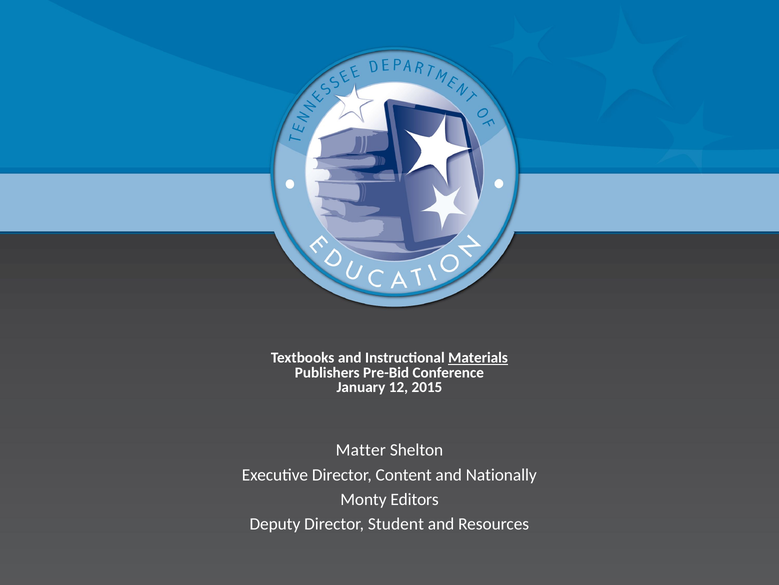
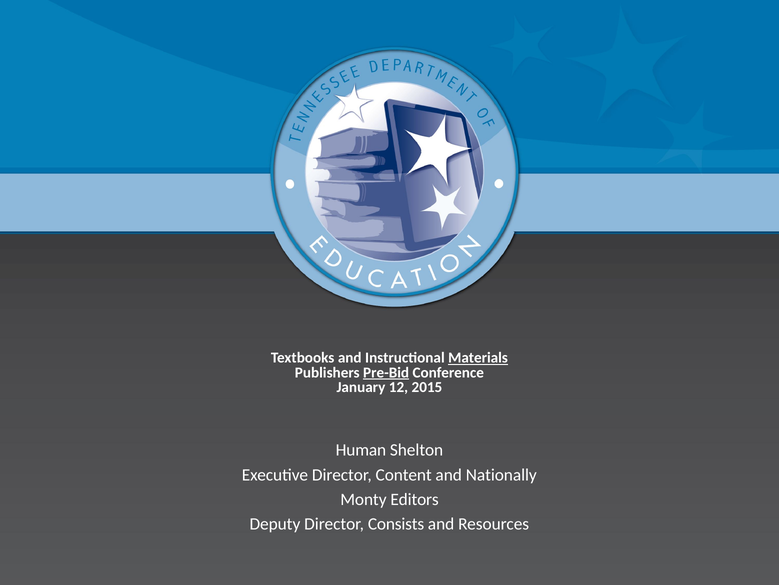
Pre-Bid underline: none -> present
Matter: Matter -> Human
Student: Student -> Consists
